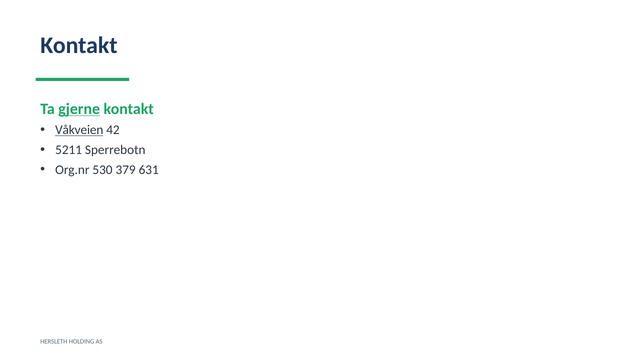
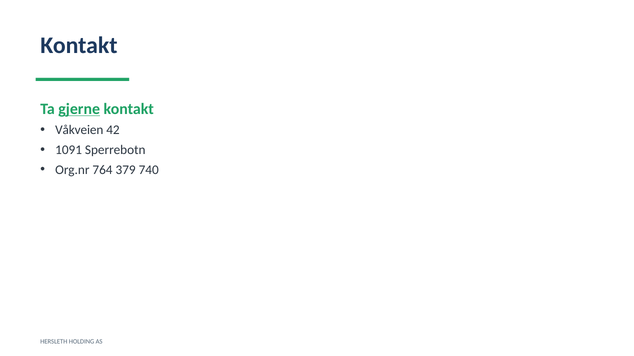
Våkveien underline: present -> none
5211: 5211 -> 1091
530: 530 -> 764
631: 631 -> 740
